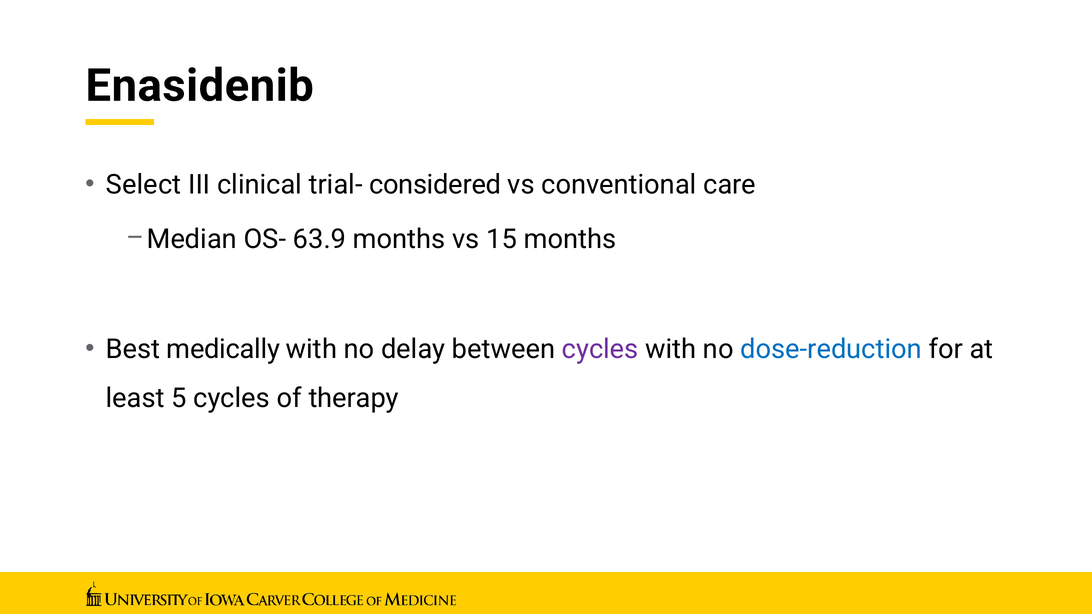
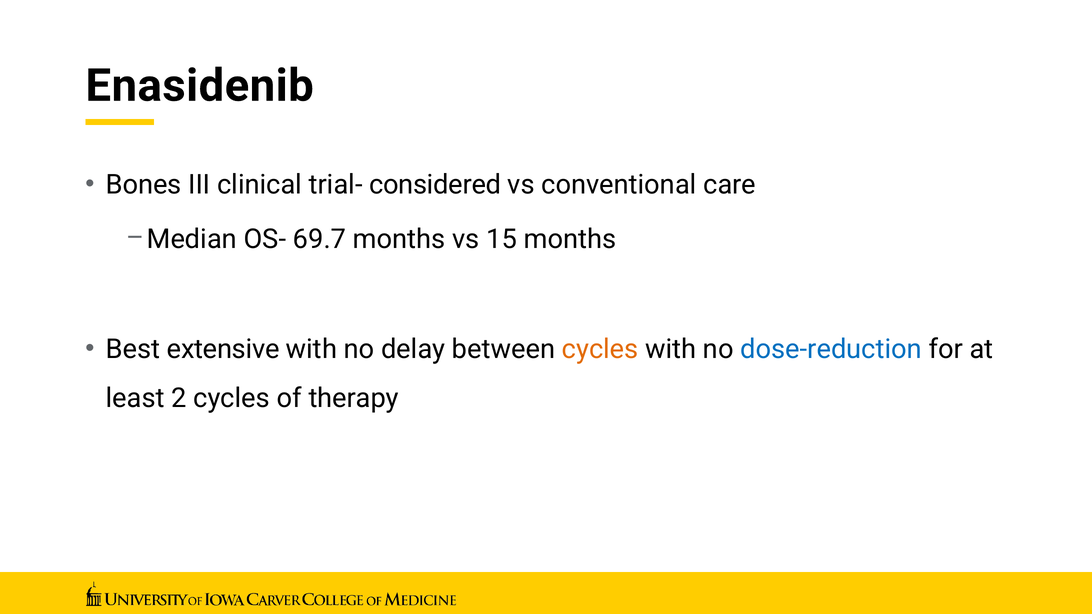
Select: Select -> Bones
63.9: 63.9 -> 69.7
medically: medically -> extensive
cycles at (600, 349) colour: purple -> orange
5: 5 -> 2
